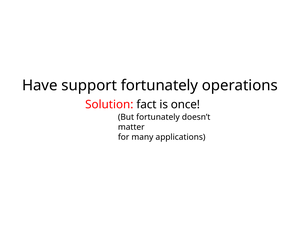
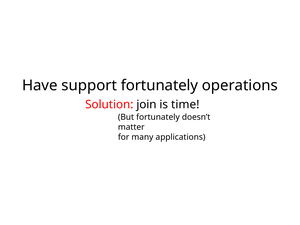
fact: fact -> join
once: once -> time
